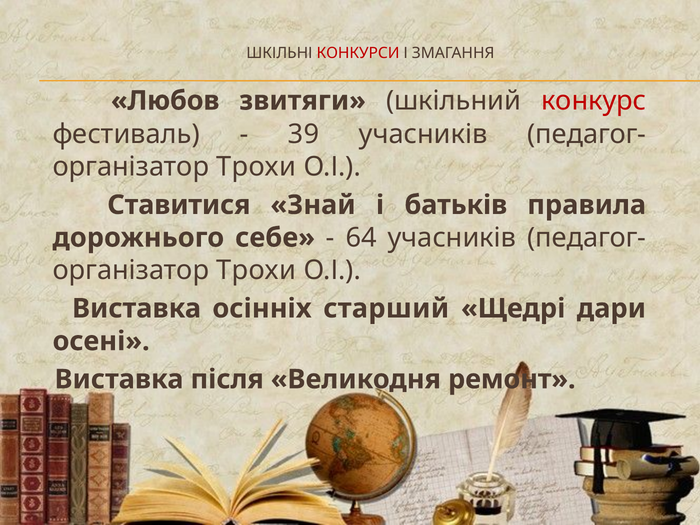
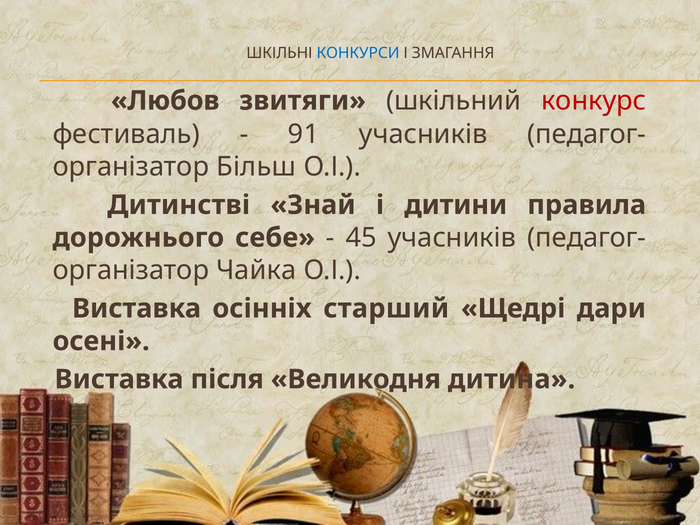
КОНКУРСИ colour: red -> blue
39: 39 -> 91
Трохи at (256, 167): Трохи -> Більш
Ставитися: Ставитися -> Дитинстві
батьків: батьків -> дитини
64: 64 -> 45
Трохи at (256, 270): Трохи -> Чайка
ремонт: ремонт -> дитина
